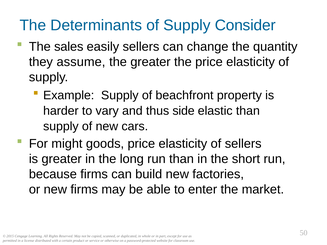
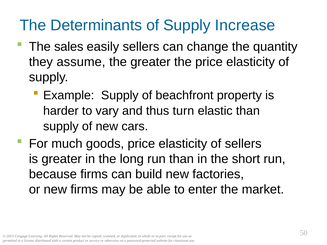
Consider: Consider -> Increase
side: side -> turn
might: might -> much
